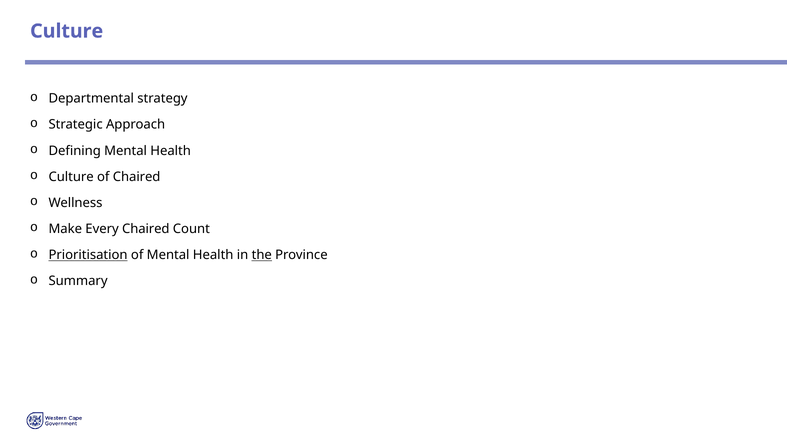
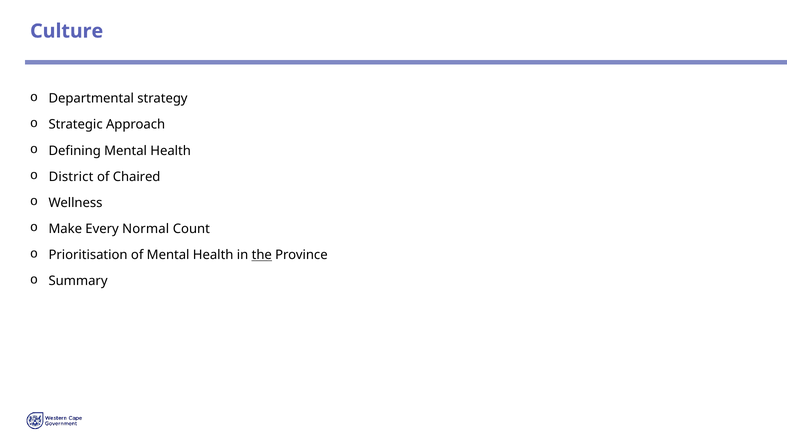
Culture at (71, 177): Culture -> District
Every Chaired: Chaired -> Normal
Prioritisation underline: present -> none
